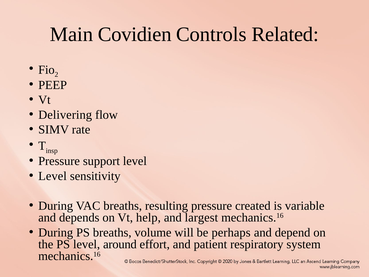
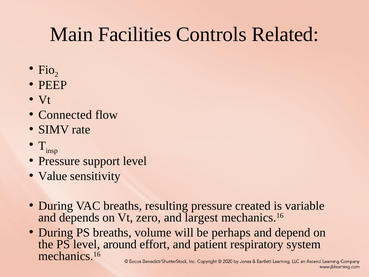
Covidien: Covidien -> Facilities
Delivering: Delivering -> Connected
Level at (53, 176): Level -> Value
help: help -> zero
